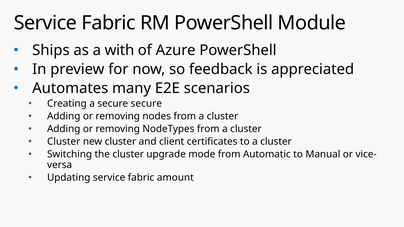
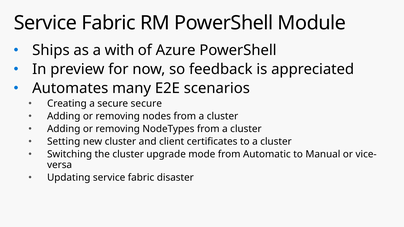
Cluster at (64, 142): Cluster -> Setting
amount: amount -> disaster
